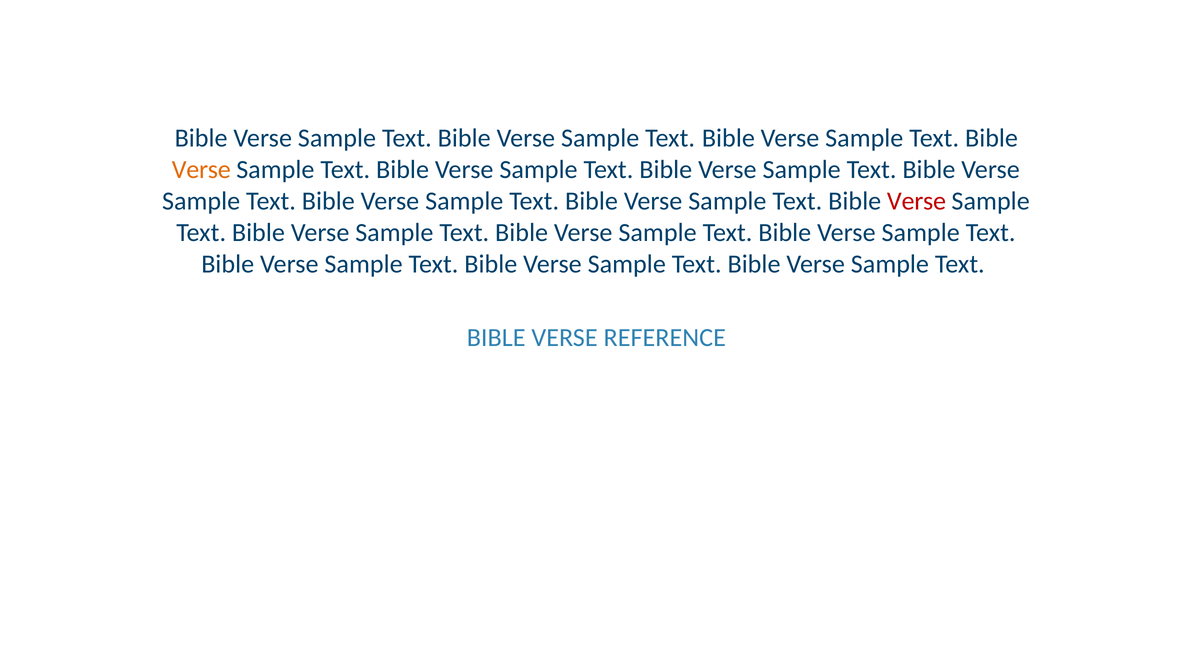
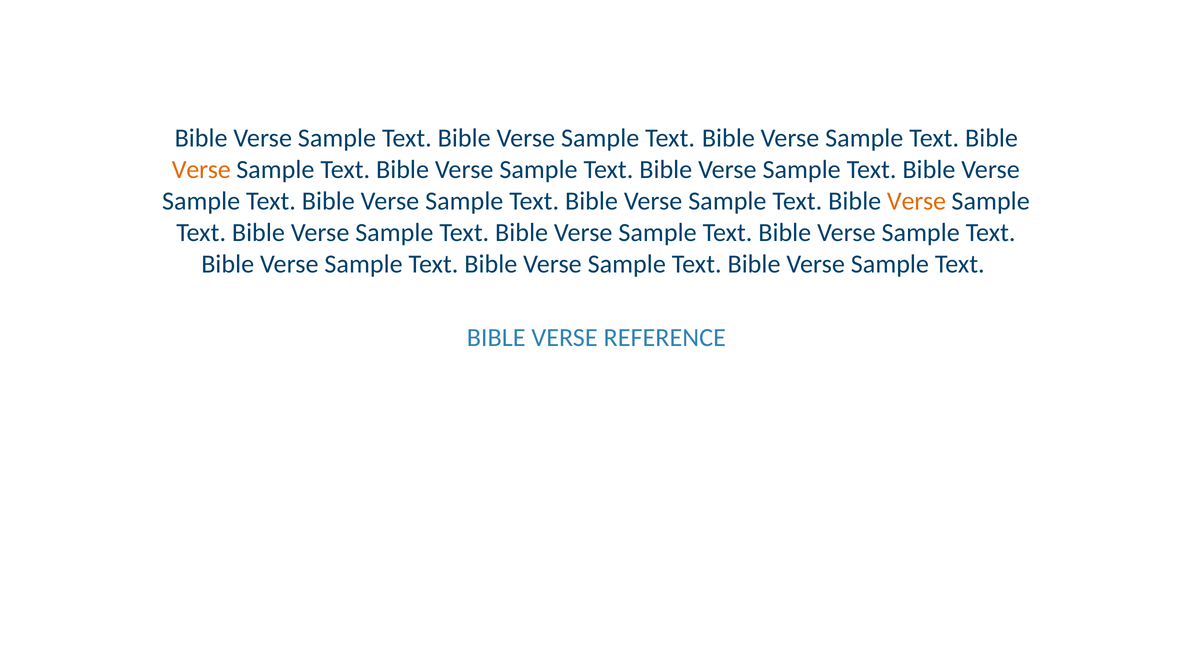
Verse at (917, 201) colour: red -> orange
